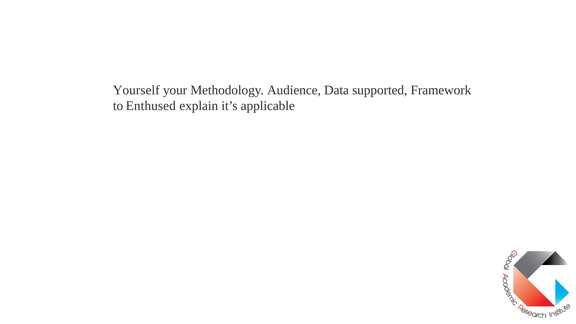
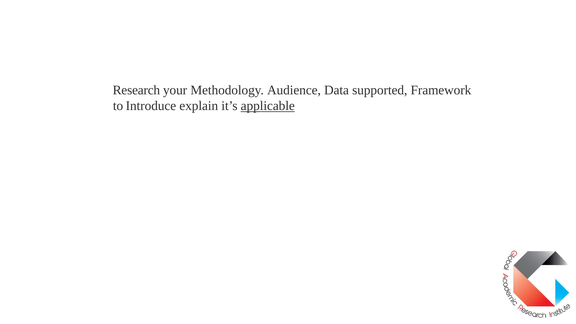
Yourself: Yourself -> Research
Enthused: Enthused -> Introduce
applicable underline: none -> present
